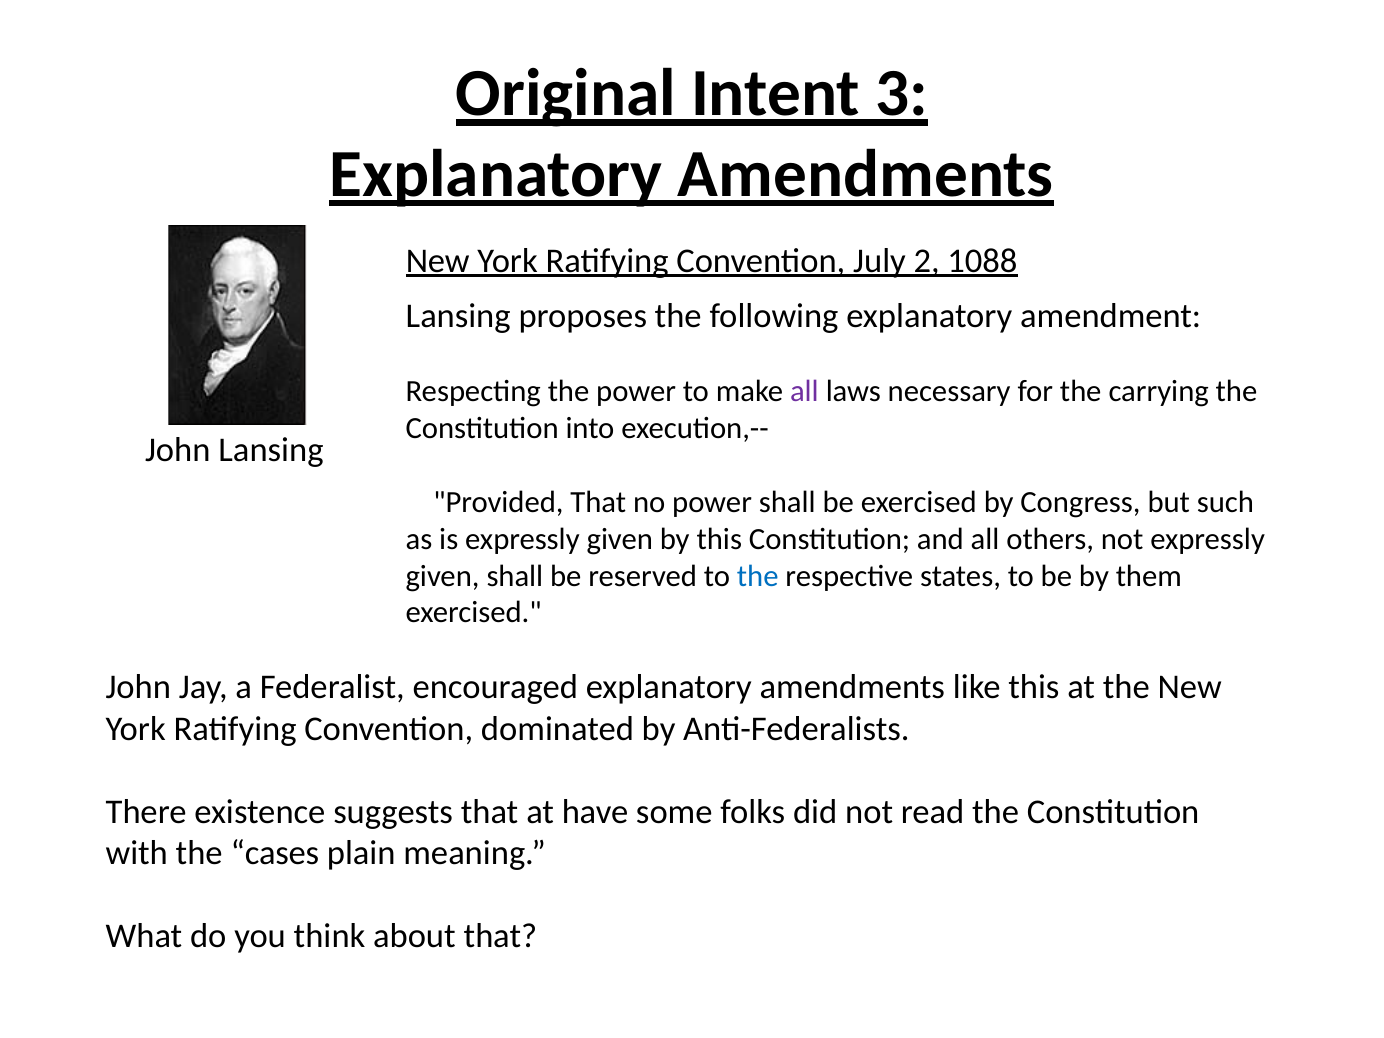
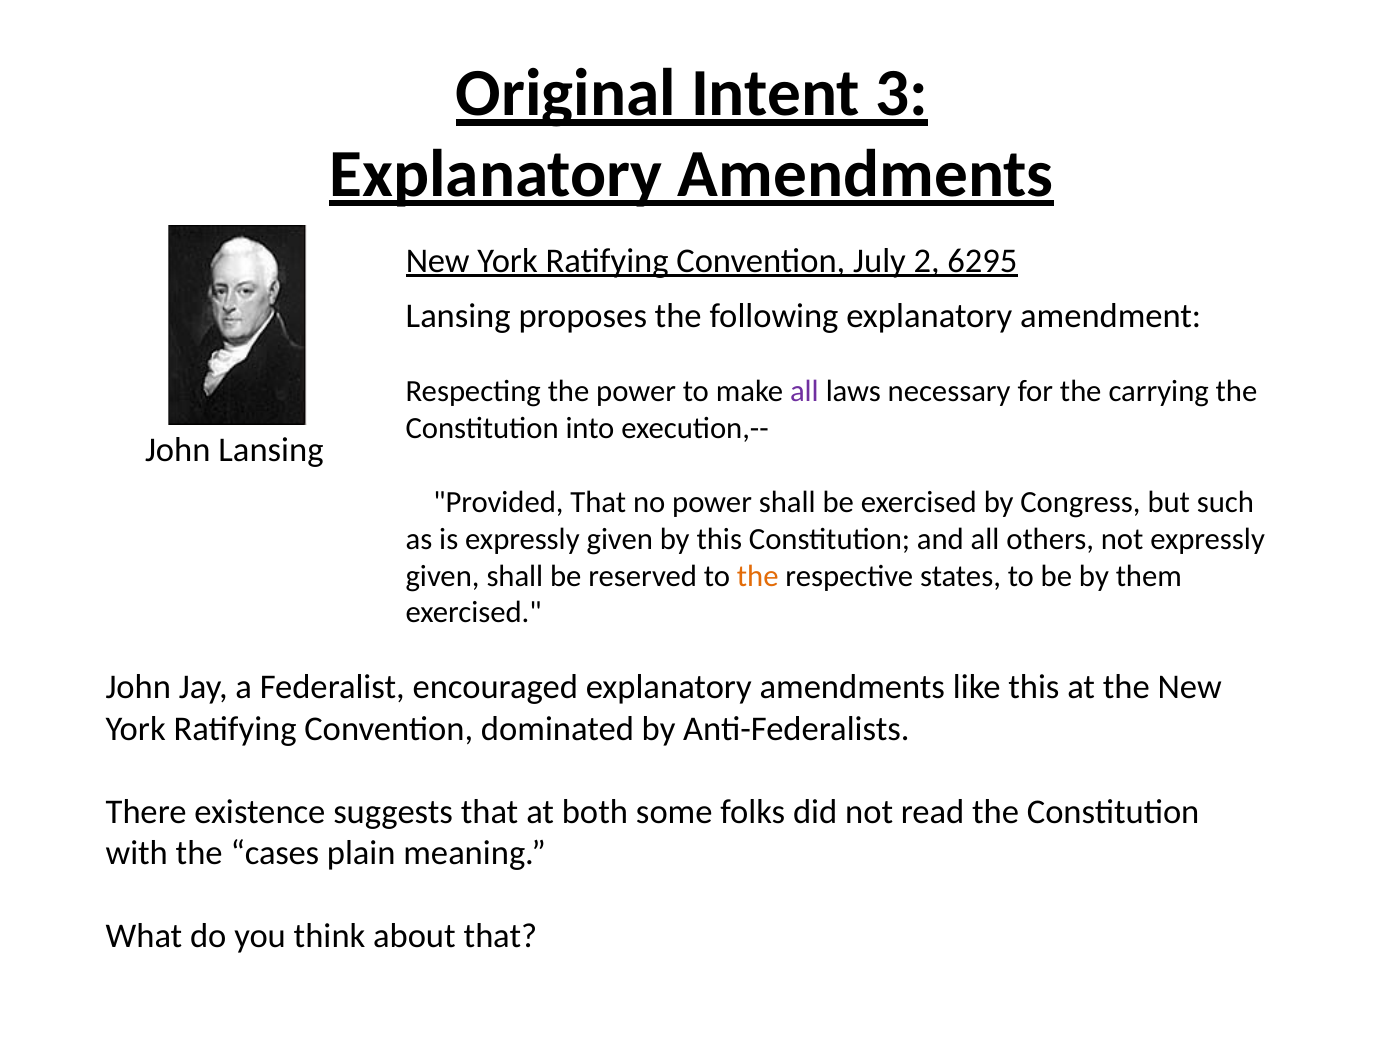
1088: 1088 -> 6295
the at (758, 576) colour: blue -> orange
have: have -> both
